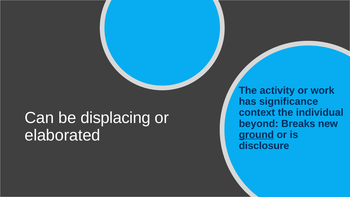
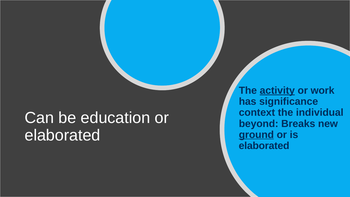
activity underline: none -> present
displacing: displacing -> education
disclosure at (264, 146): disclosure -> elaborated
